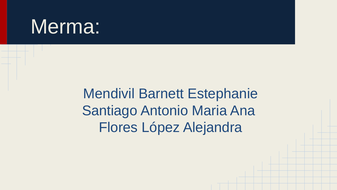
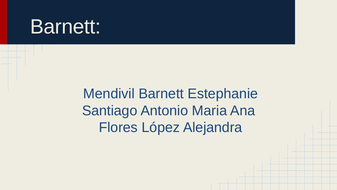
Merma at (65, 27): Merma -> Barnett
